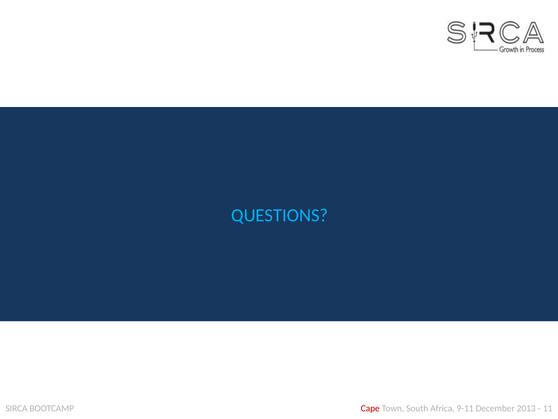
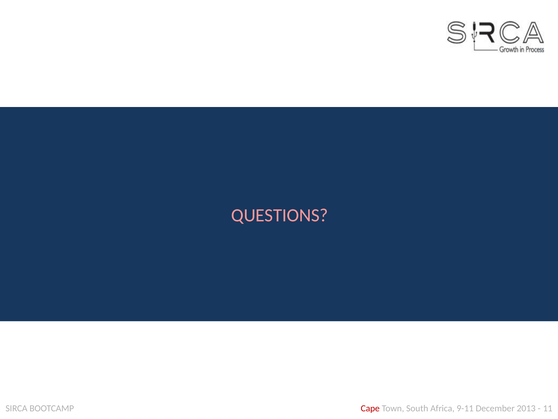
QUESTIONS colour: light blue -> pink
